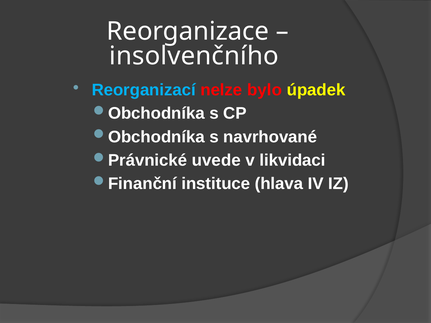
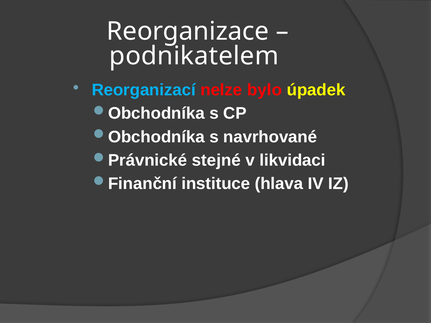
insolvenčního: insolvenčního -> podnikatelem
uvede: uvede -> stejné
